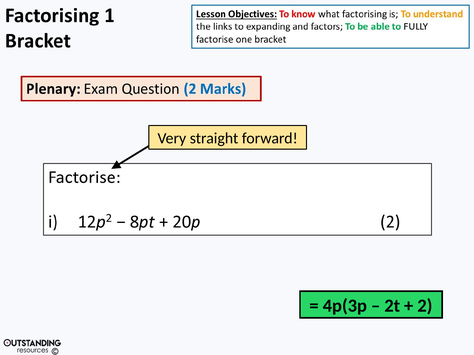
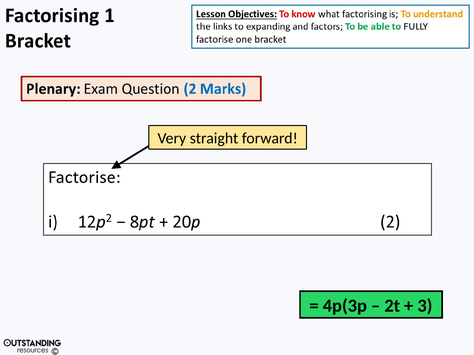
2: 2 -> 3
